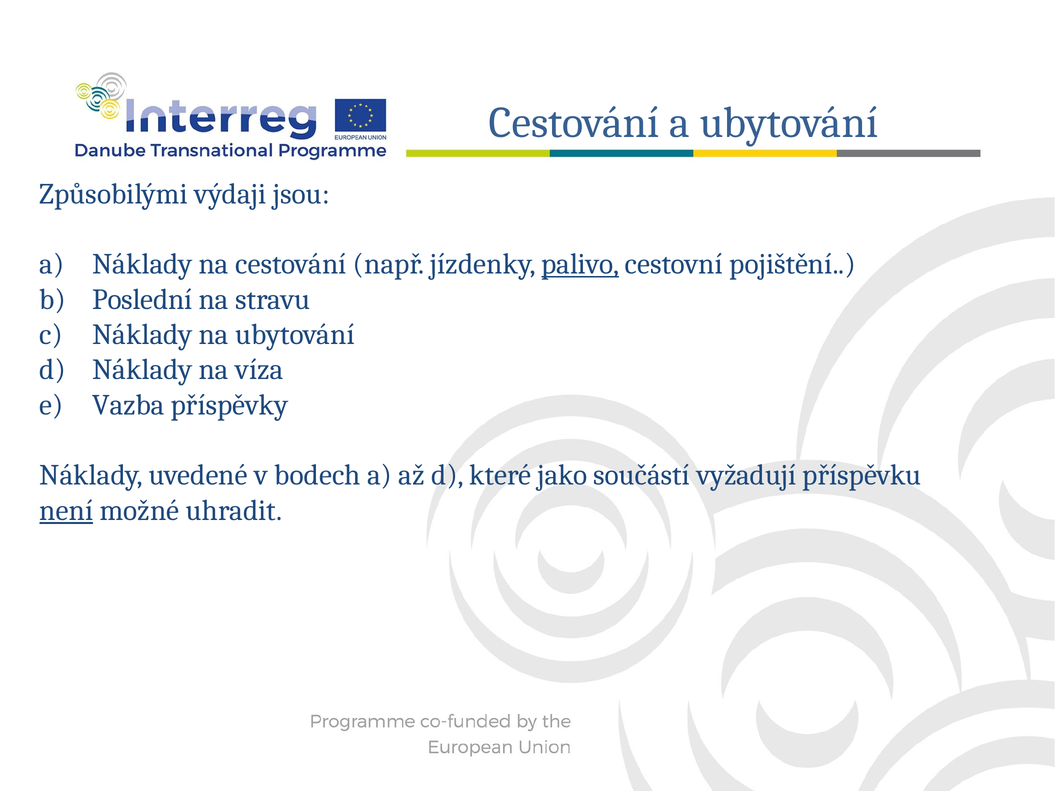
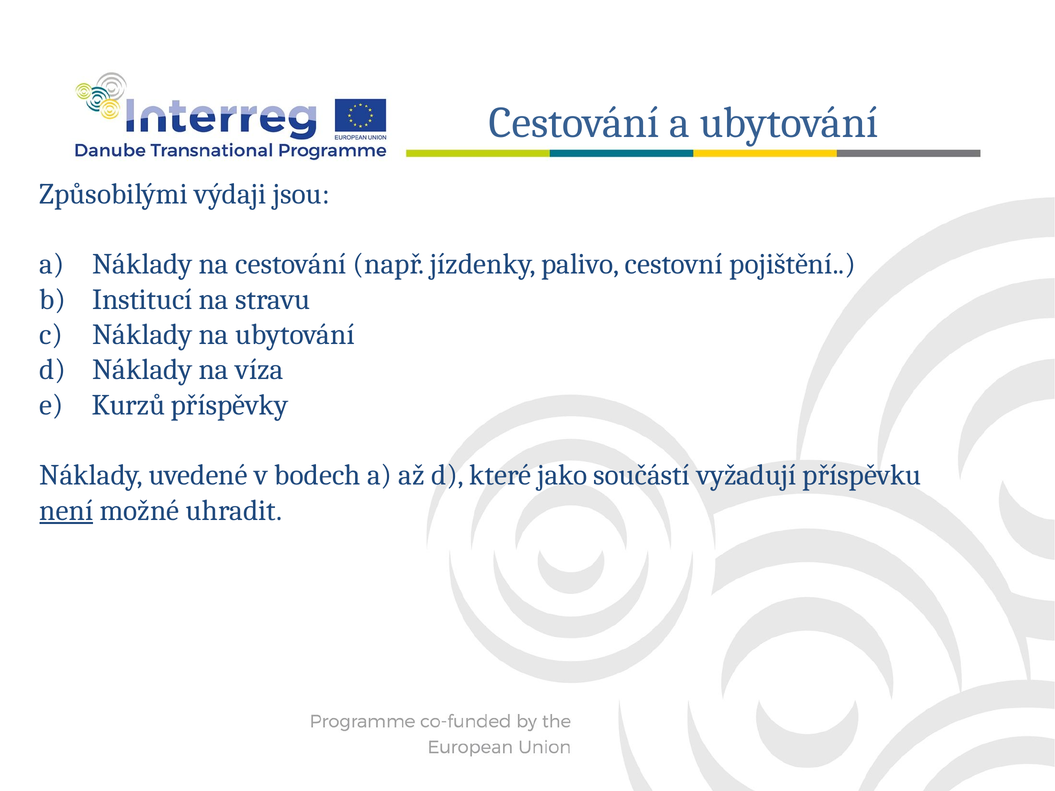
palivo underline: present -> none
Poslední: Poslední -> Institucí
Vazba: Vazba -> Kurzů
